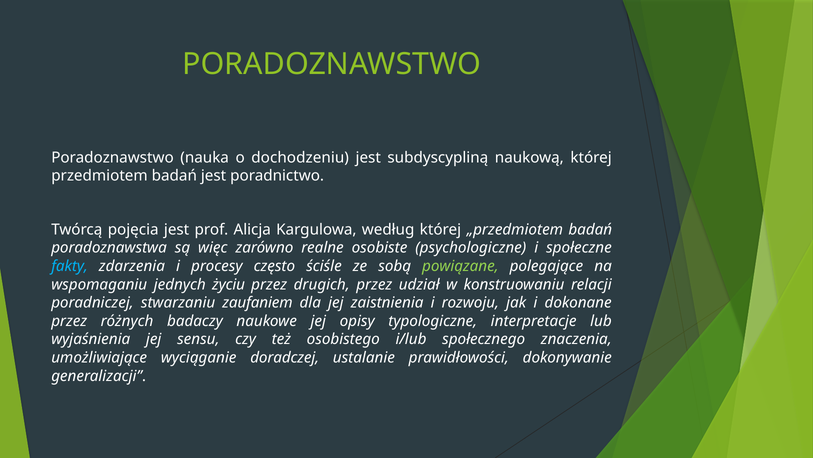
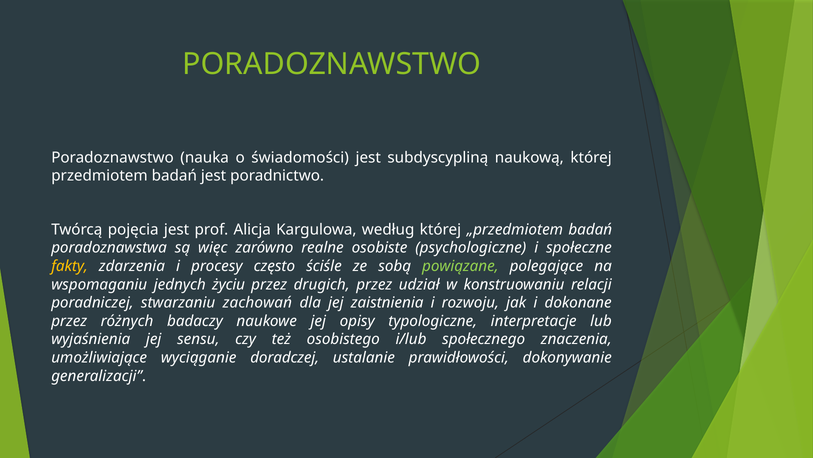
dochodzeniu: dochodzeniu -> świadomości
fakty colour: light blue -> yellow
zaufaniem: zaufaniem -> zachowań
